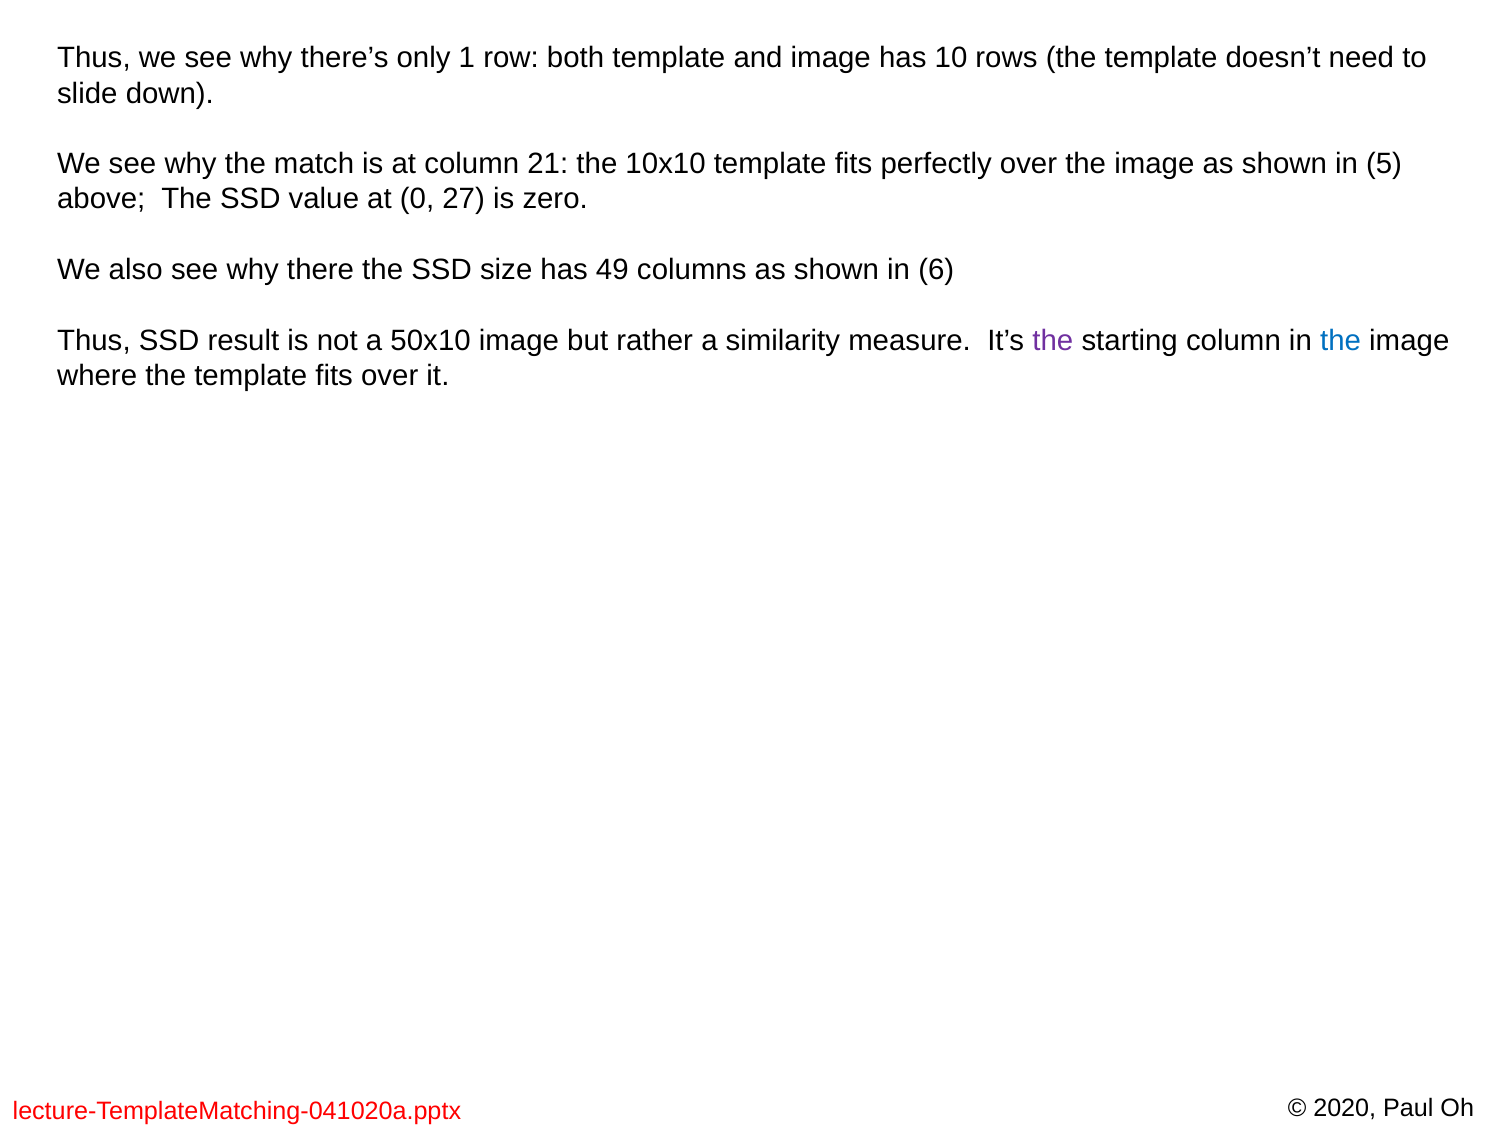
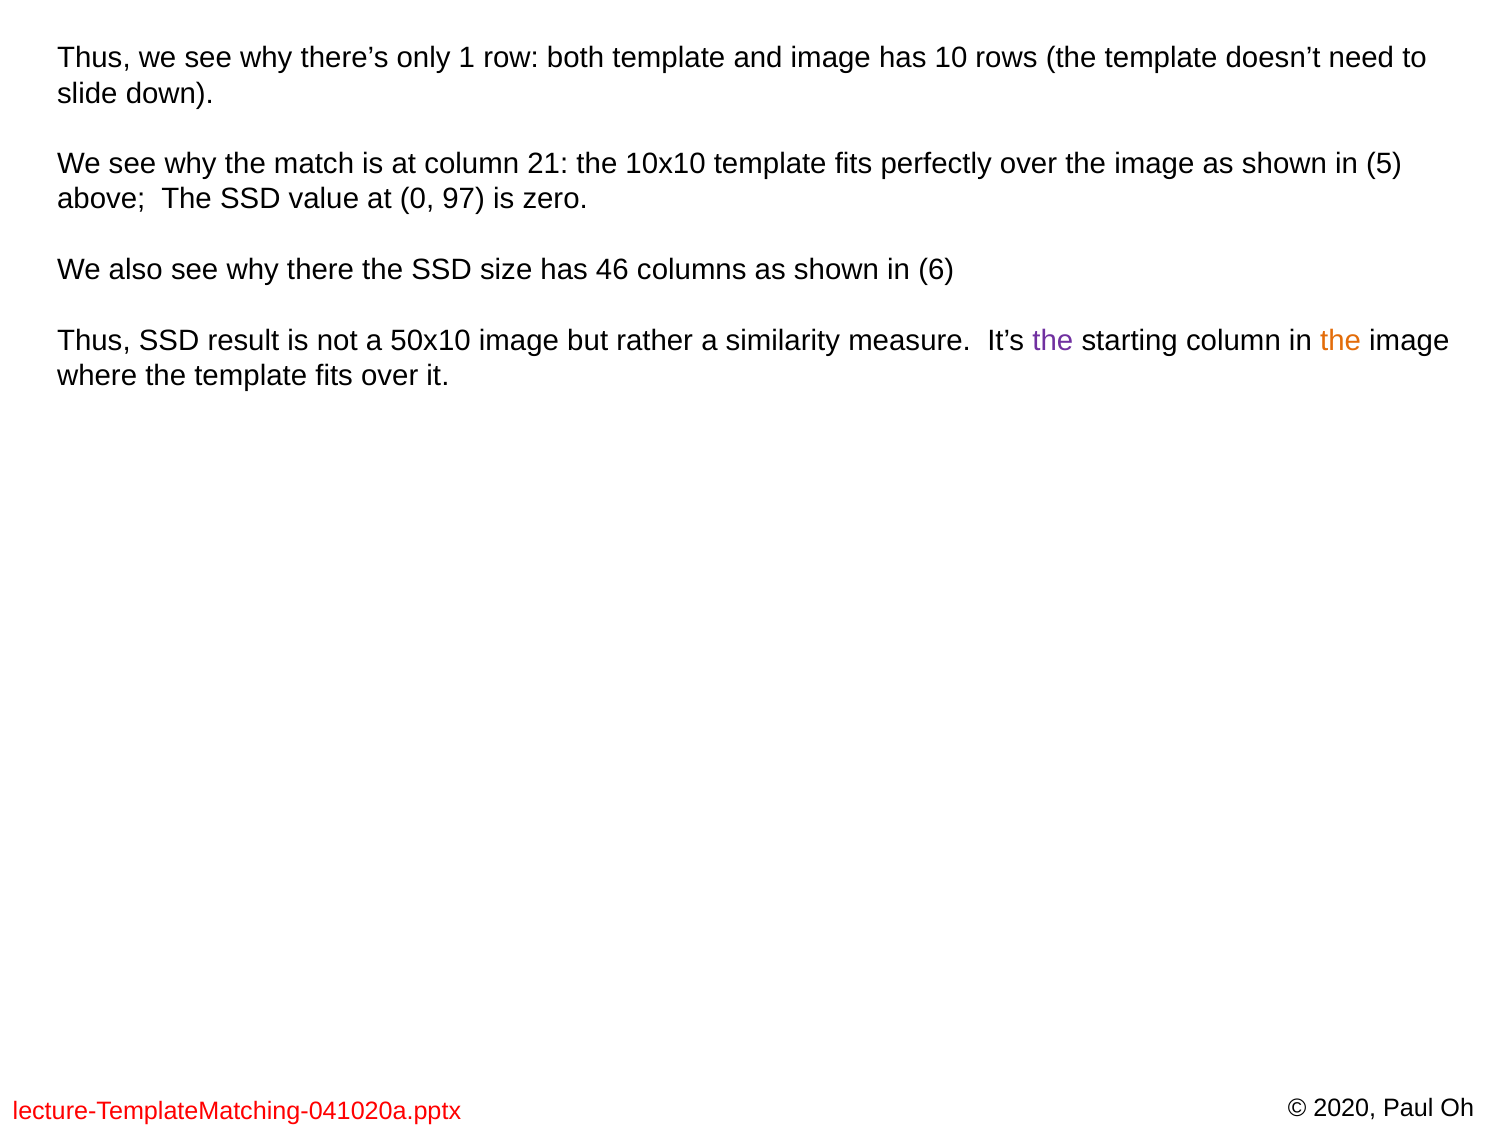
27: 27 -> 97
49: 49 -> 46
the at (1341, 340) colour: blue -> orange
